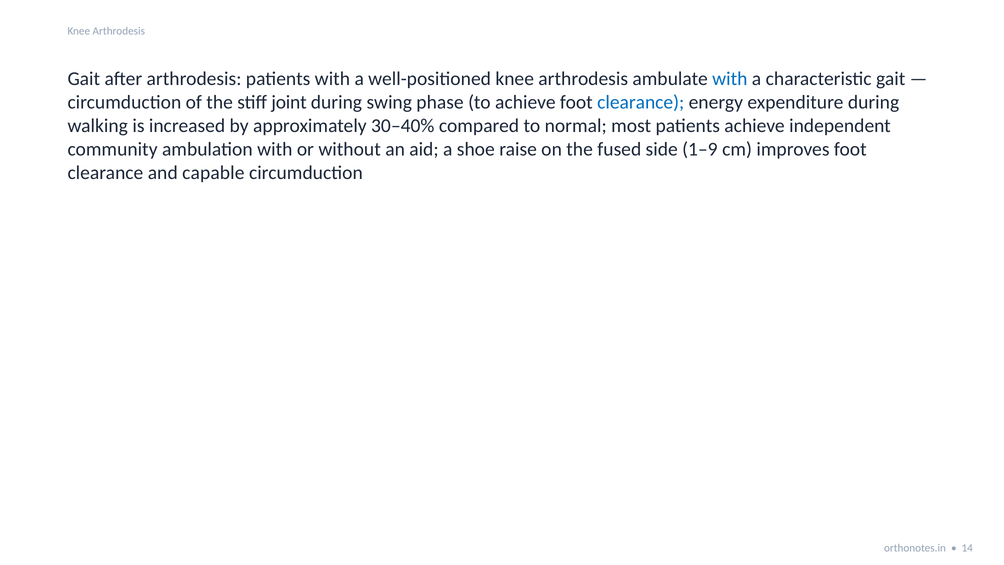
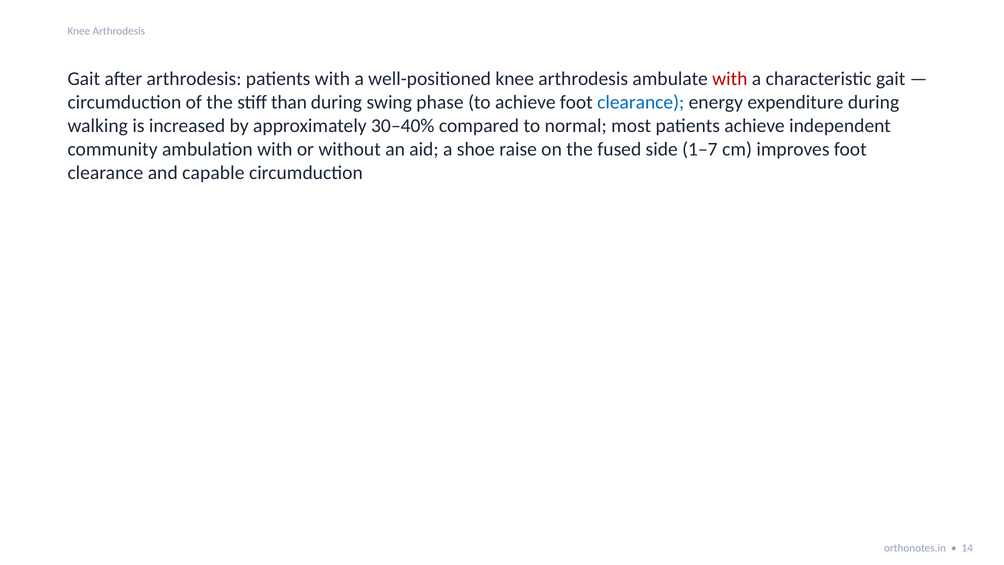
with at (730, 79) colour: blue -> red
joint: joint -> than
1–9: 1–9 -> 1–7
